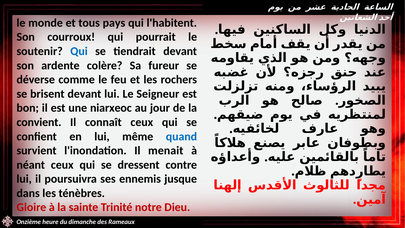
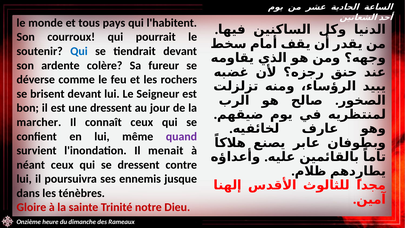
une niarxeoc: niarxeoc -> dressent
convient: convient -> marcher
quand colour: blue -> purple
